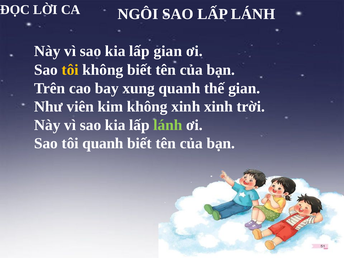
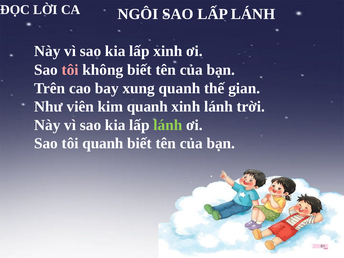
lấp gian: gian -> xinh
tôi at (70, 70) colour: yellow -> pink
kim không: không -> quanh
xinh xinh: xinh -> lánh
